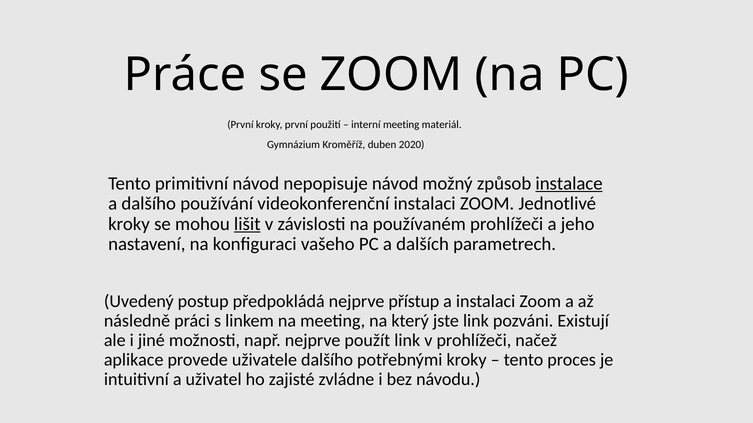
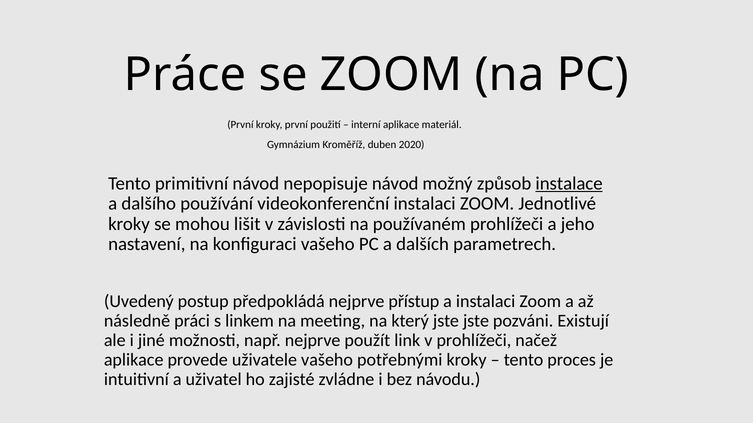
interní meeting: meeting -> aplikace
lišit underline: present -> none
jste link: link -> jste
uživatele dalšího: dalšího -> vašeho
